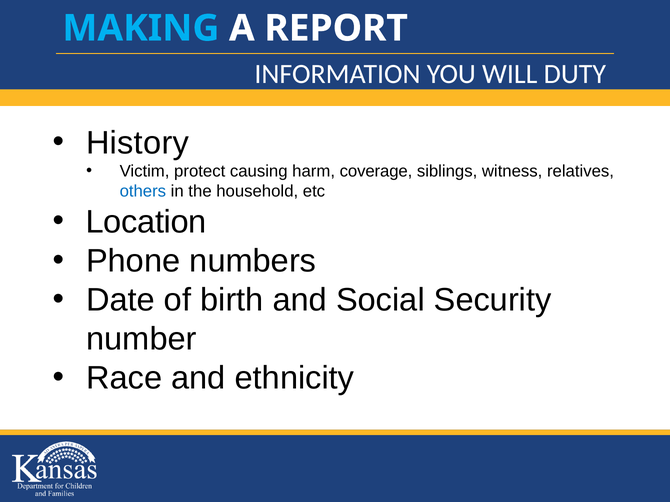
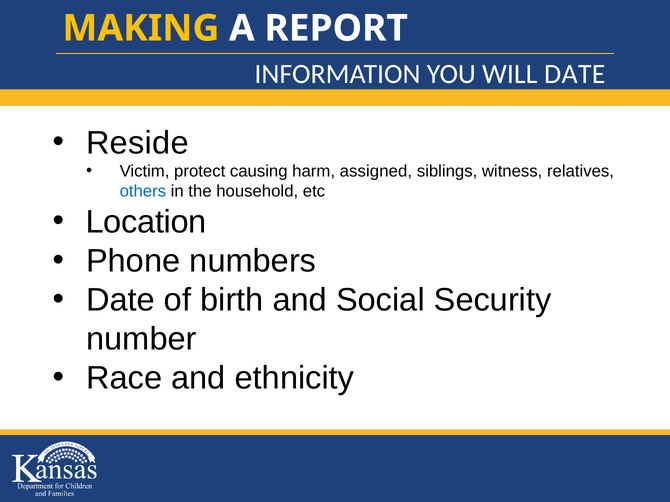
MAKING colour: light blue -> yellow
WILL DUTY: DUTY -> DATE
History: History -> Reside
coverage: coverage -> assigned
